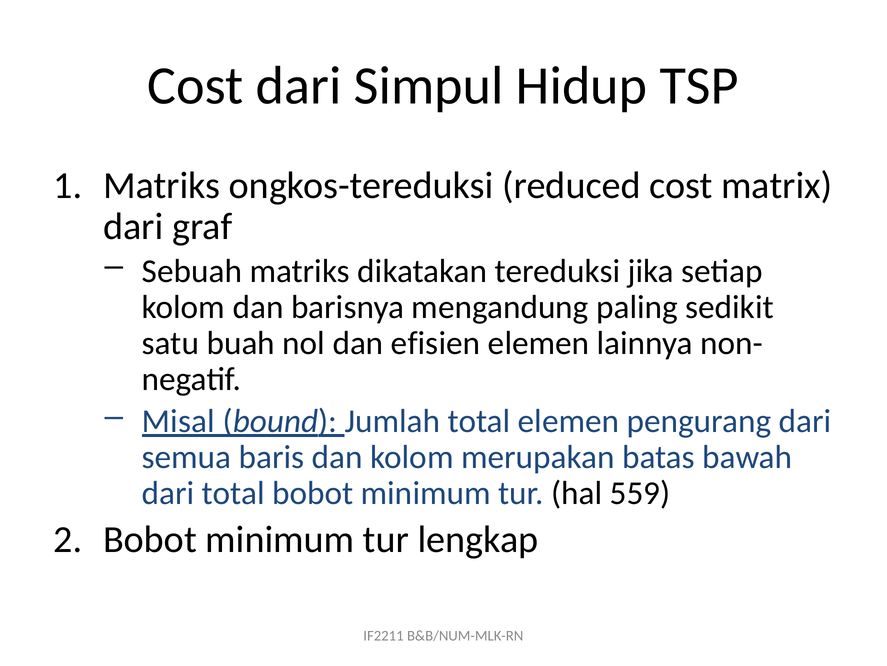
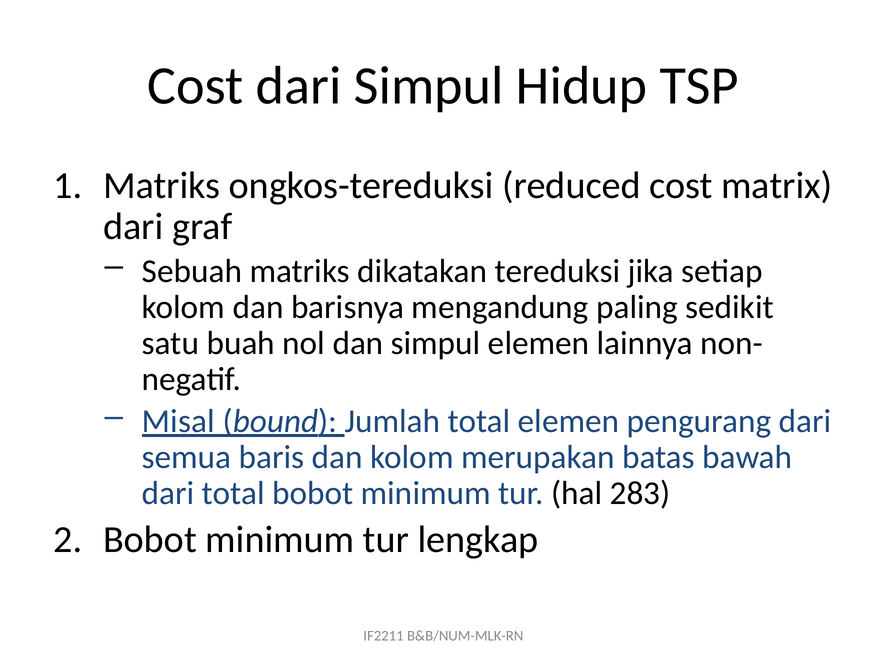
dan efisien: efisien -> simpul
559: 559 -> 283
